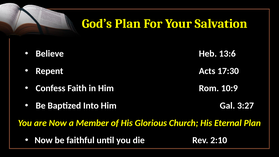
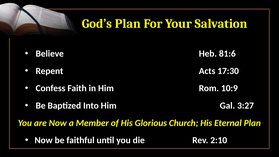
13:6: 13:6 -> 81:6
